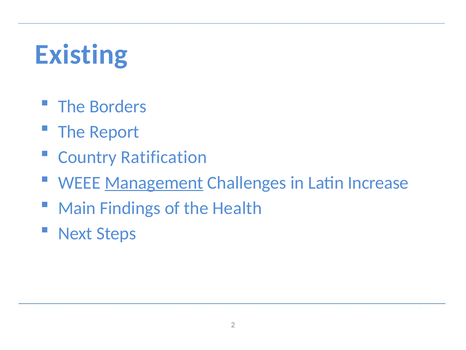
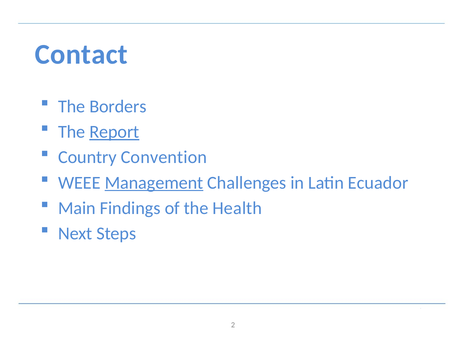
Existing: Existing -> Contact
Report underline: none -> present
Ratification: Ratification -> Convention
Increase: Increase -> Ecuador
